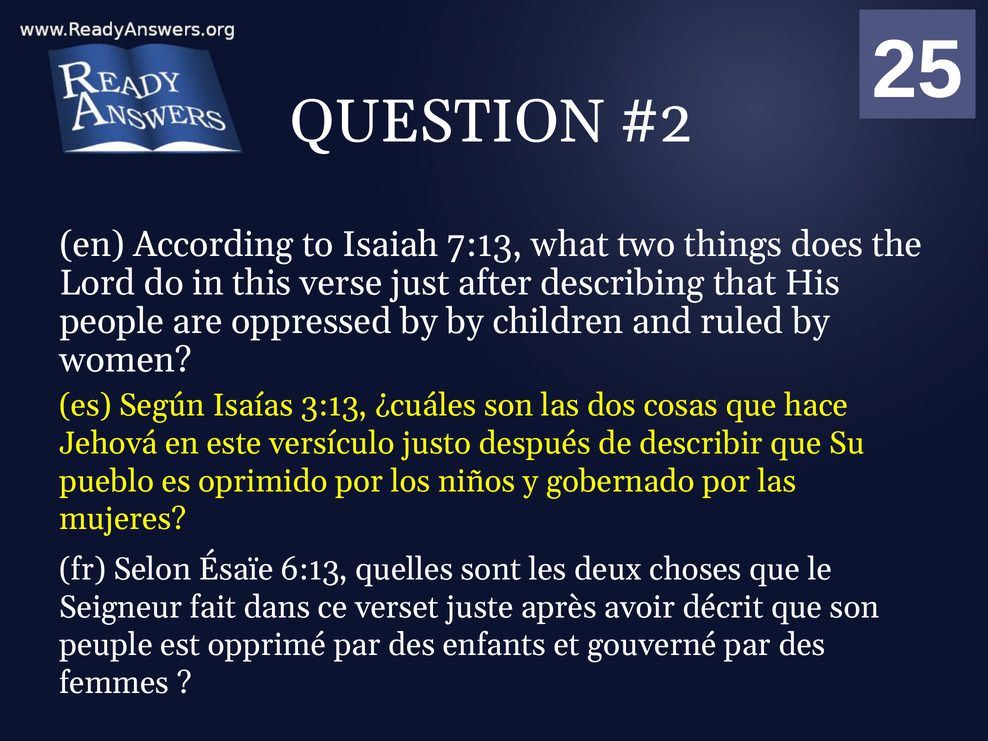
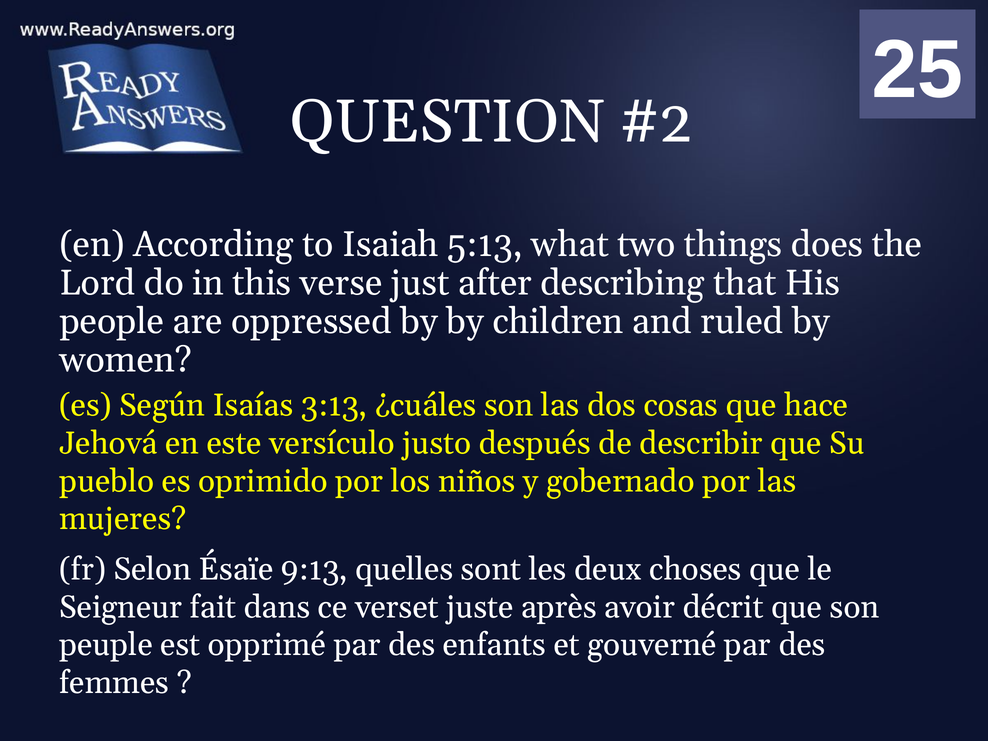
7:13: 7:13 -> 5:13
6:13: 6:13 -> 9:13
